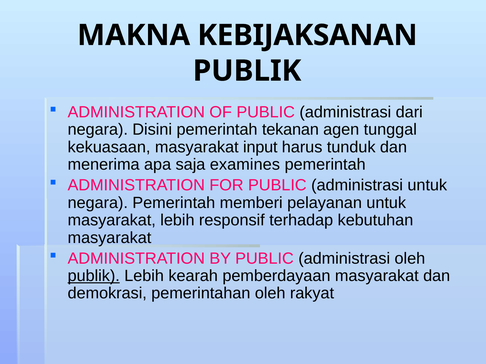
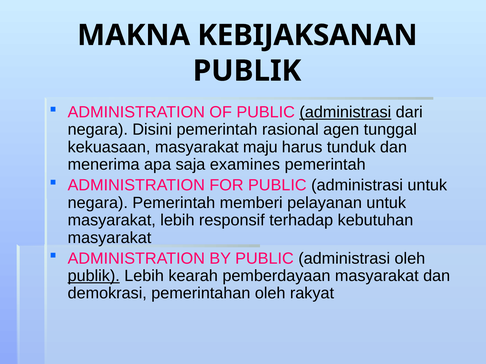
administrasi at (345, 112) underline: none -> present
tekanan: tekanan -> rasional
input: input -> maju
